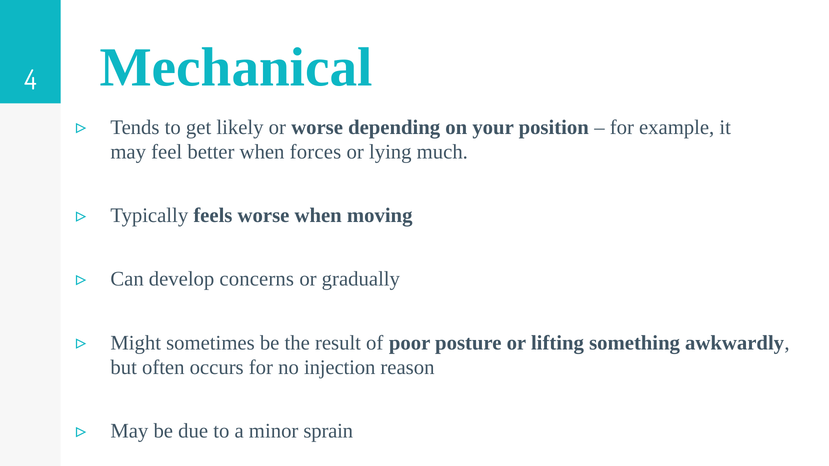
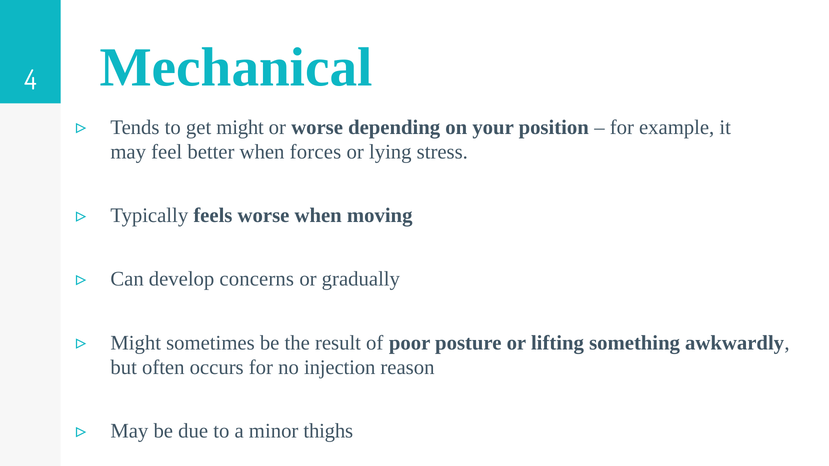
get likely: likely -> might
much: much -> stress
sprain: sprain -> thighs
